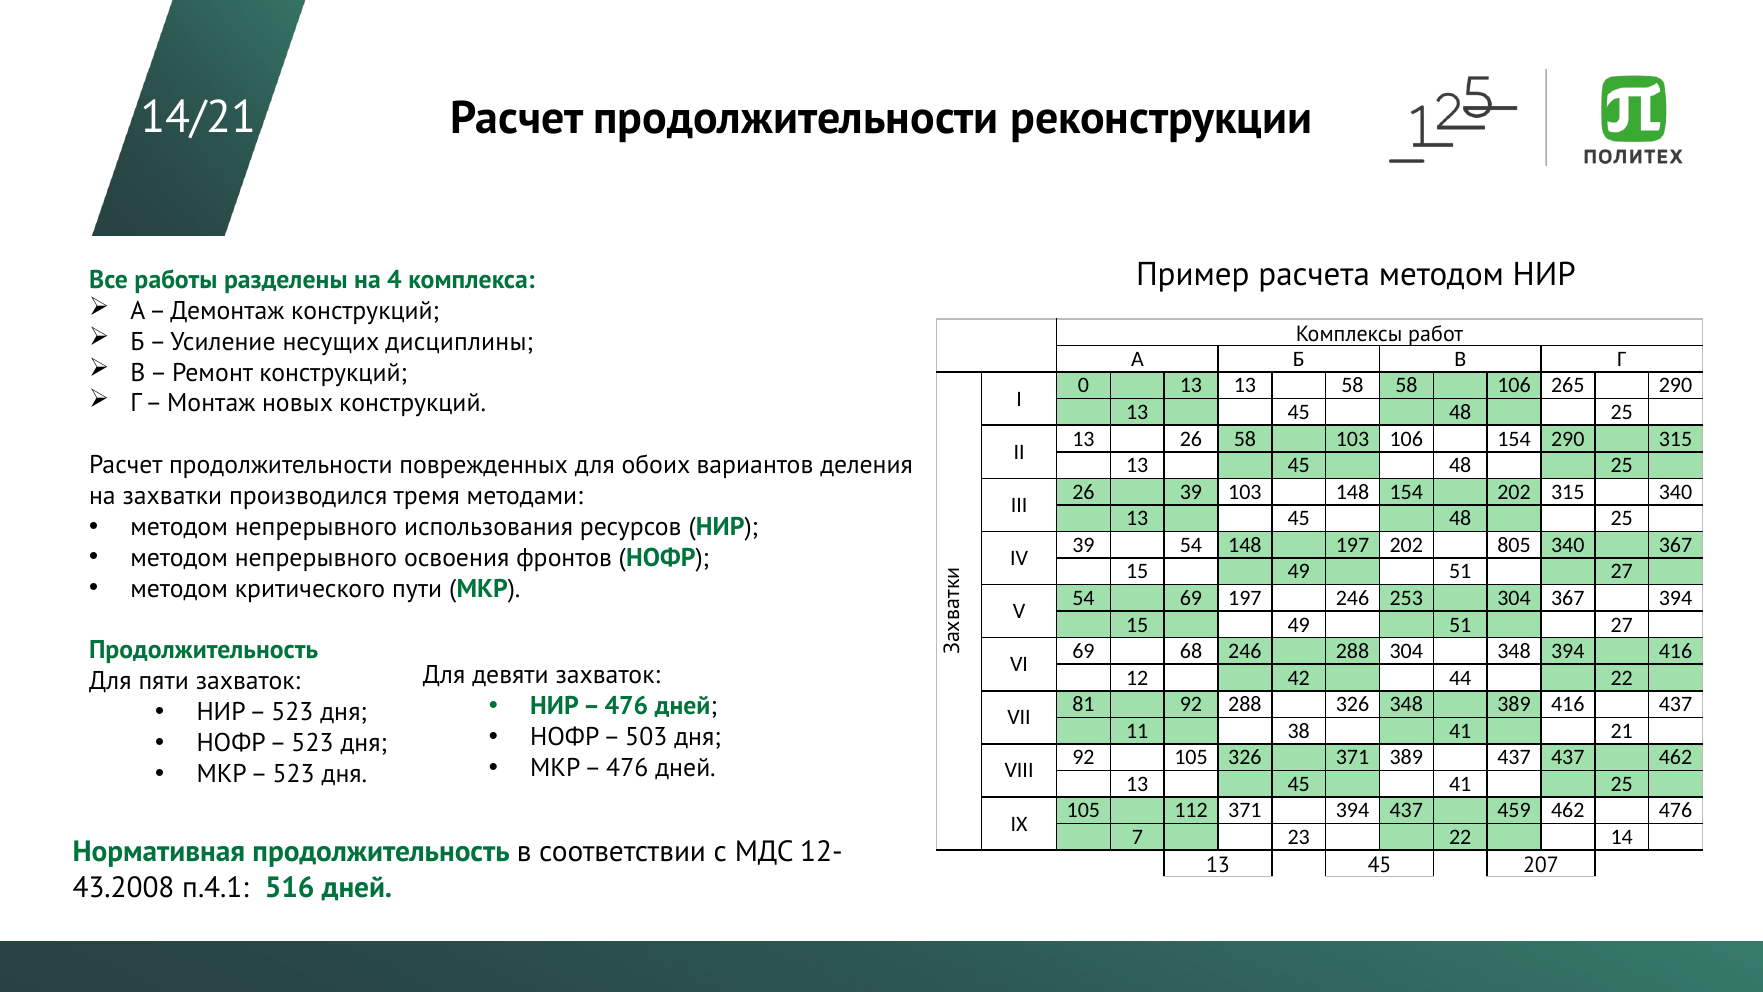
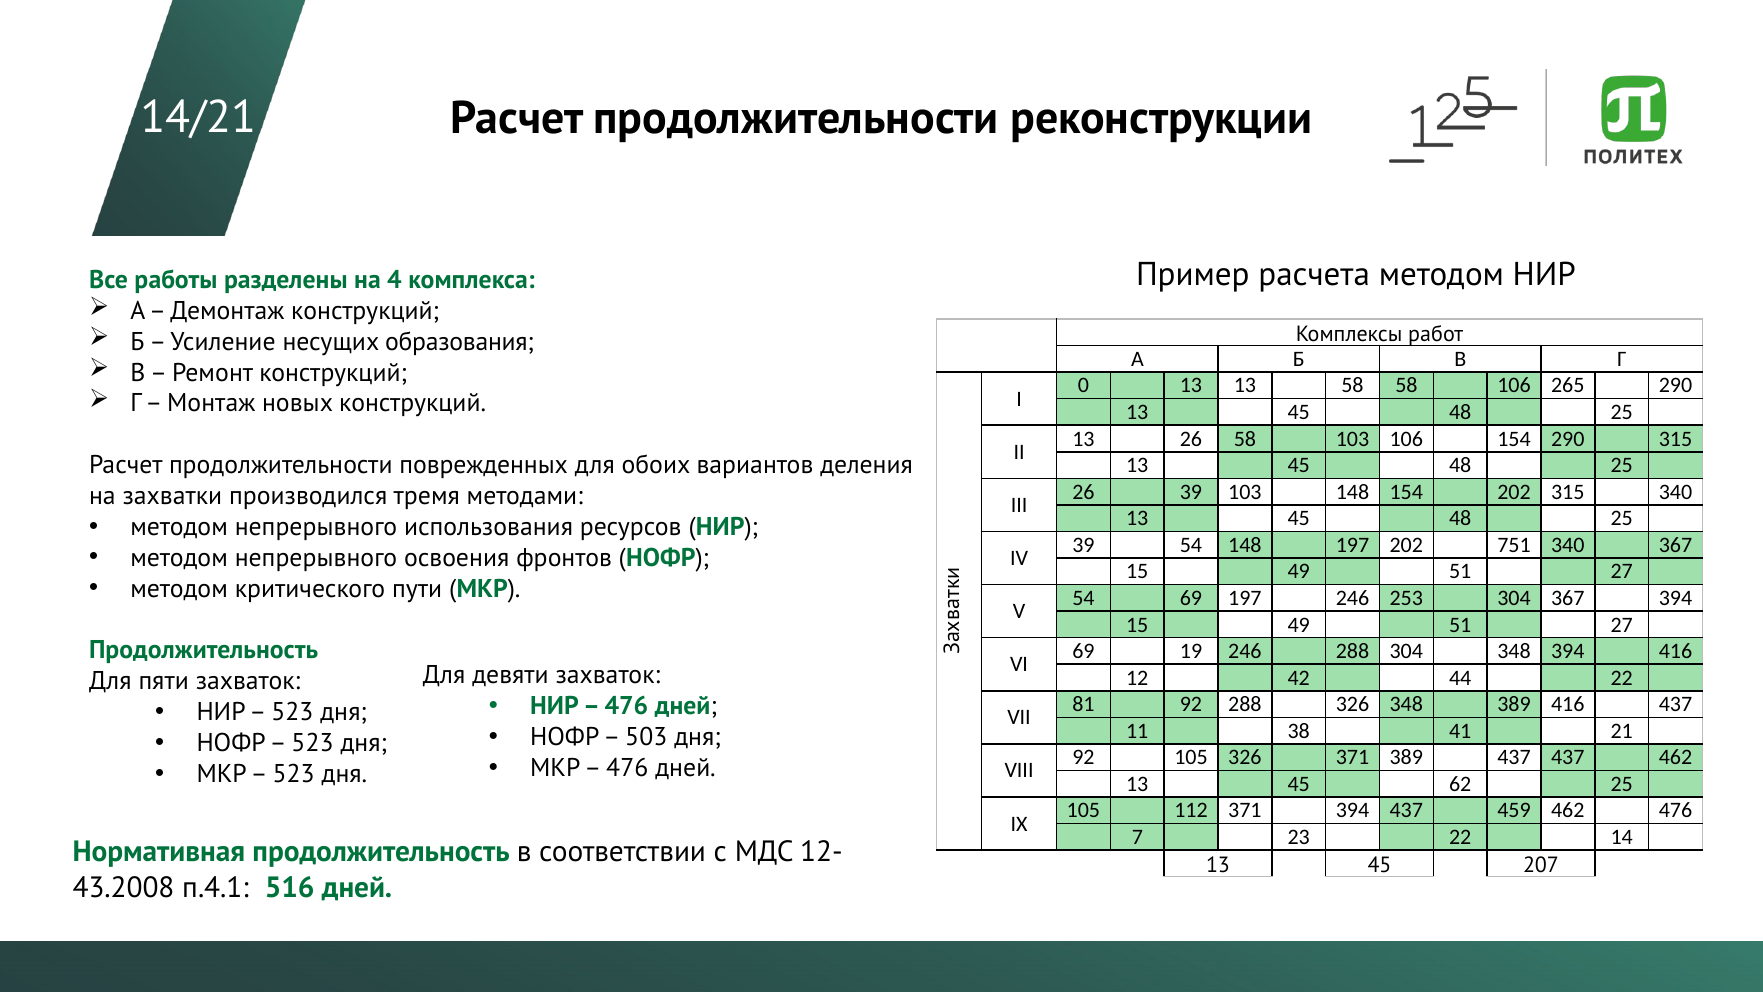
дисциплины: дисциплины -> образования
805: 805 -> 751
68: 68 -> 19
45 41: 41 -> 62
